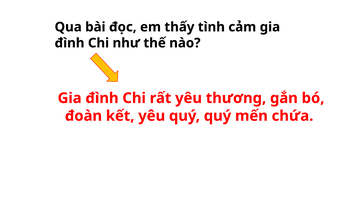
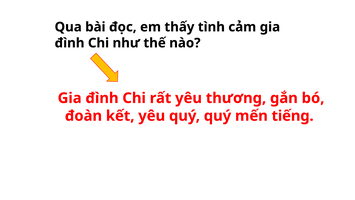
chứa: chứa -> tiếng
